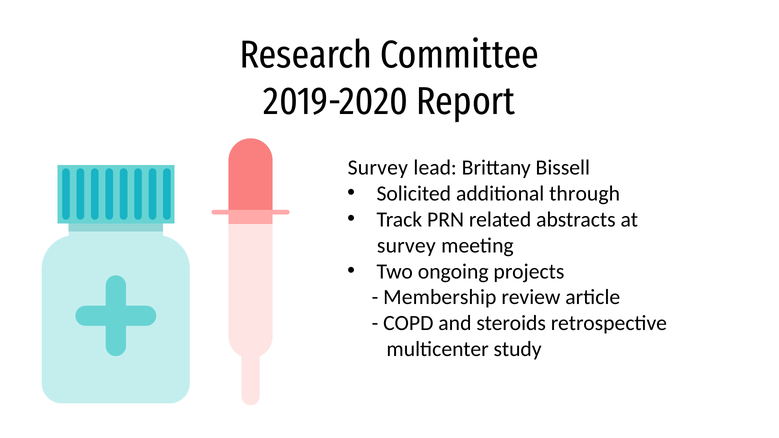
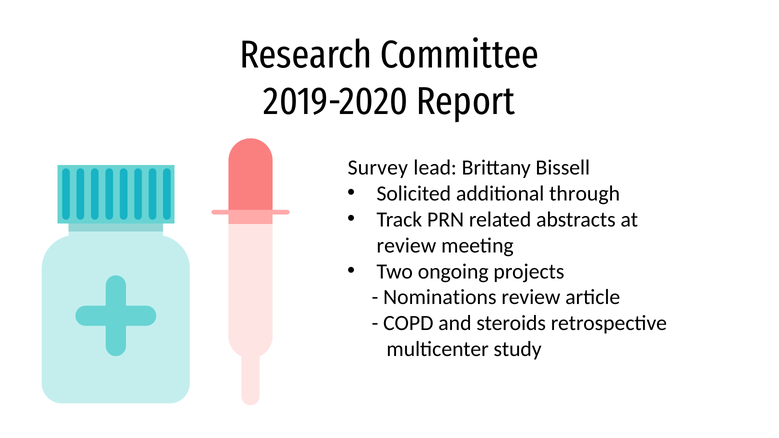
survey at (406, 246): survey -> review
Membership: Membership -> Nominations
